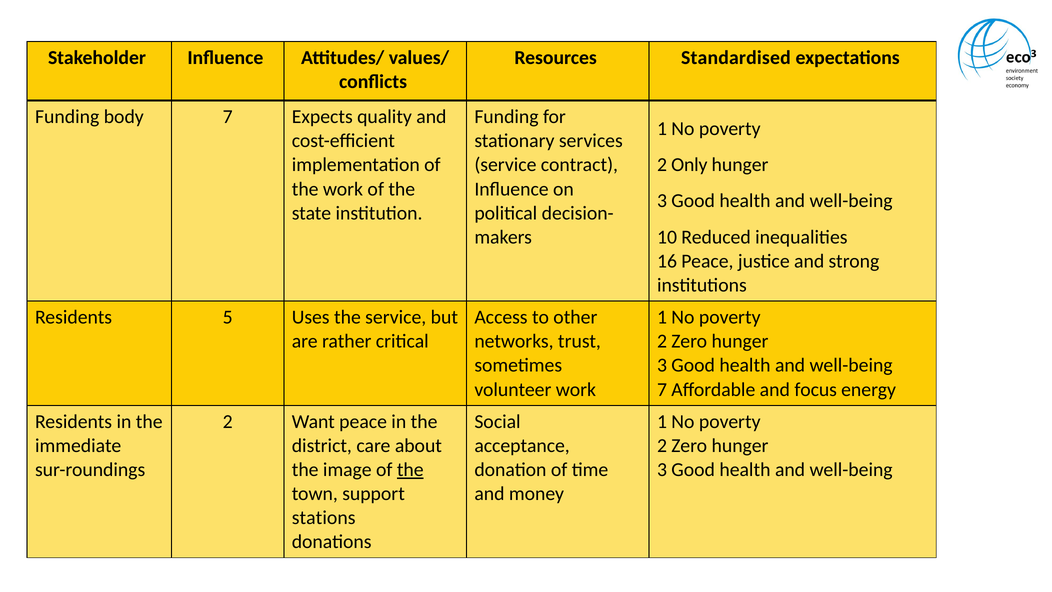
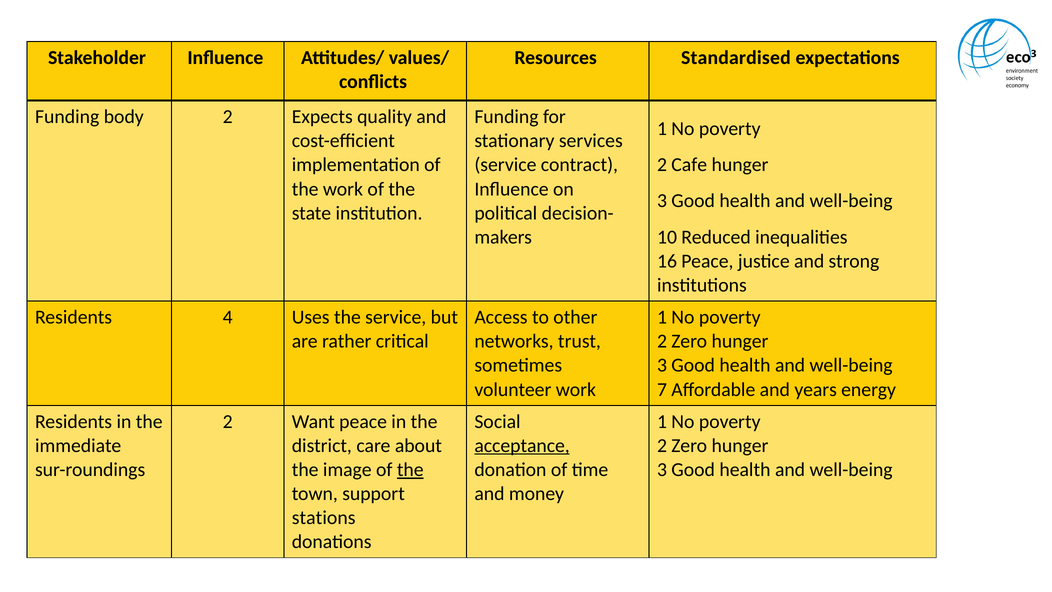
body 7: 7 -> 2
Only: Only -> Cafe
5: 5 -> 4
focus: focus -> years
acceptance underline: none -> present
